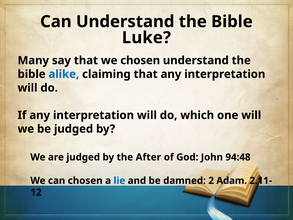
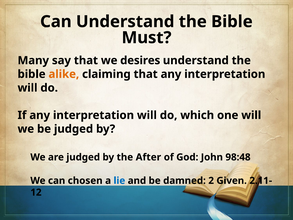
Luke: Luke -> Must
we chosen: chosen -> desires
alike colour: blue -> orange
94:48: 94:48 -> 98:48
Adam: Adam -> Given
